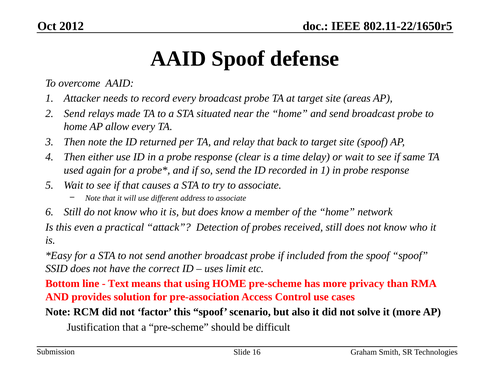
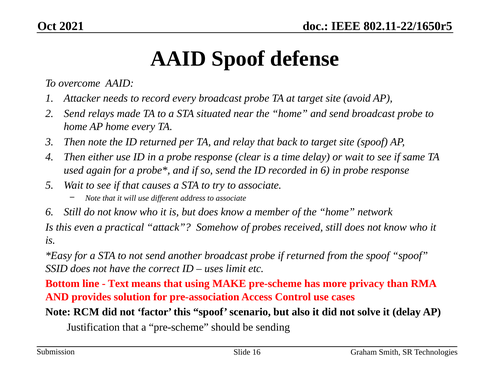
2012: 2012 -> 2021
areas: areas -> avoid
AP allow: allow -> home
in 1: 1 -> 6
Detection: Detection -> Somehow
if included: included -> returned
using HOME: HOME -> MAKE
it more: more -> delay
difficult: difficult -> sending
